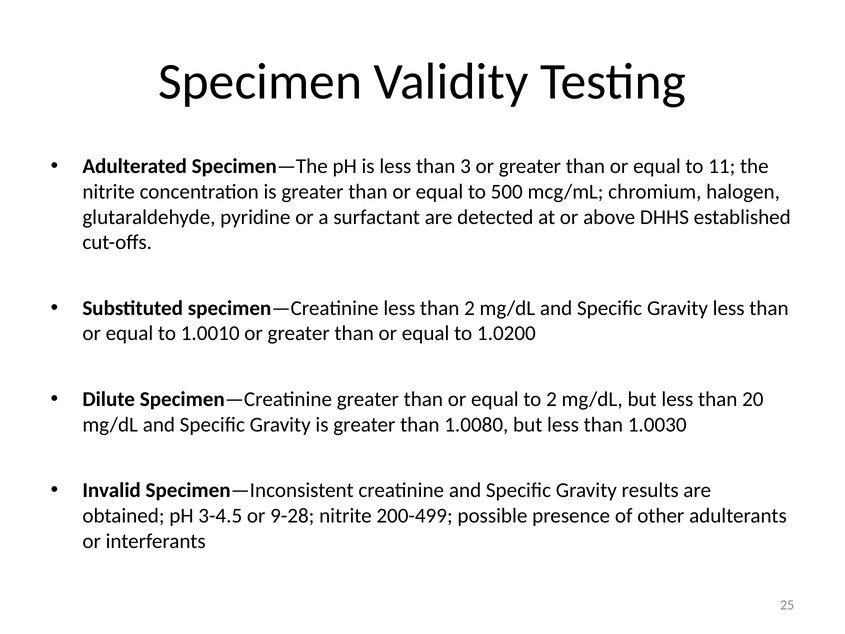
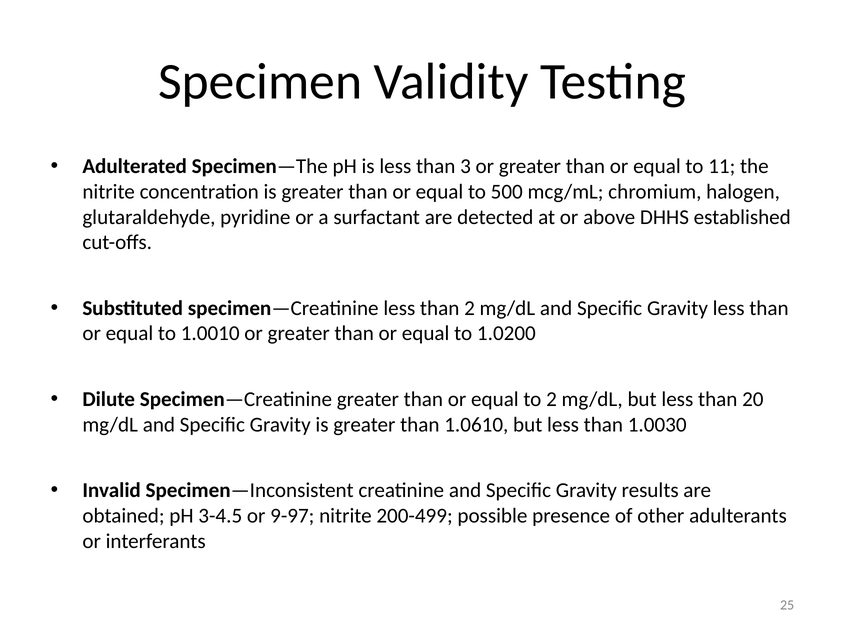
1.0080: 1.0080 -> 1.0610
9-28: 9-28 -> 9-97
